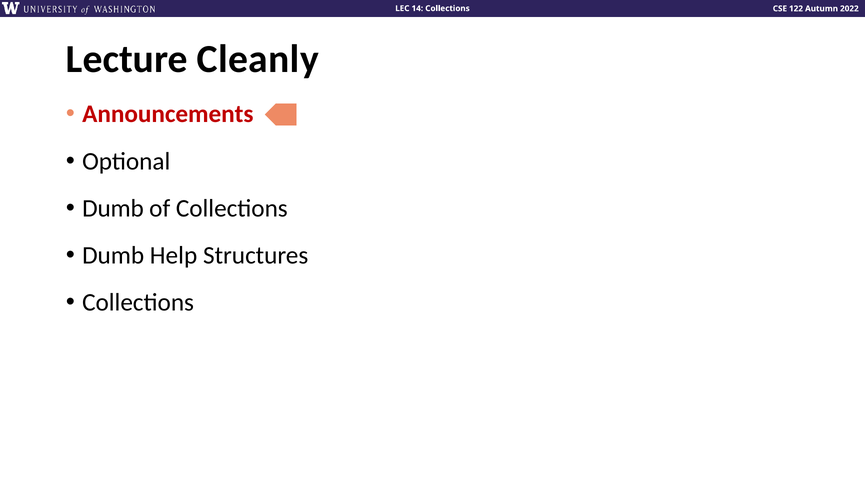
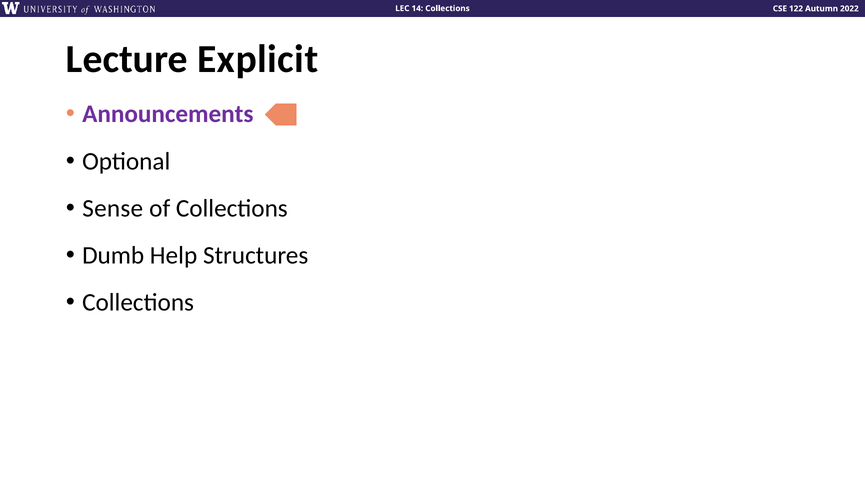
Cleanly: Cleanly -> Explicit
Announcements colour: red -> purple
Dumb at (113, 208): Dumb -> Sense
